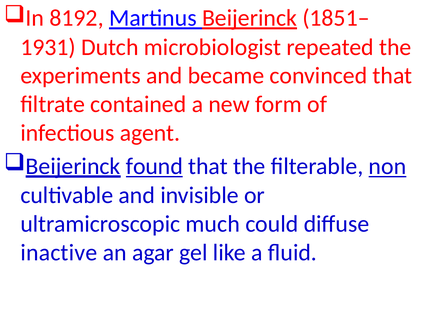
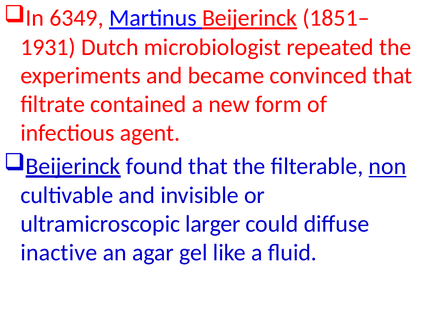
8192: 8192 -> 6349
found underline: present -> none
much: much -> larger
